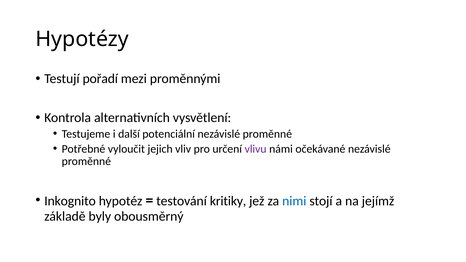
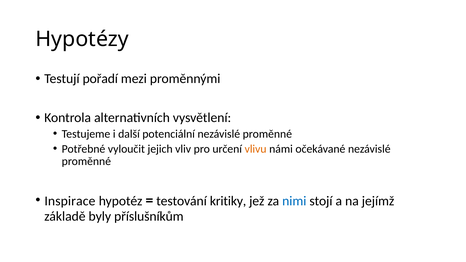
vlivu colour: purple -> orange
Inkognito: Inkognito -> Inspirace
obousměrný: obousměrný -> příslušníkům
